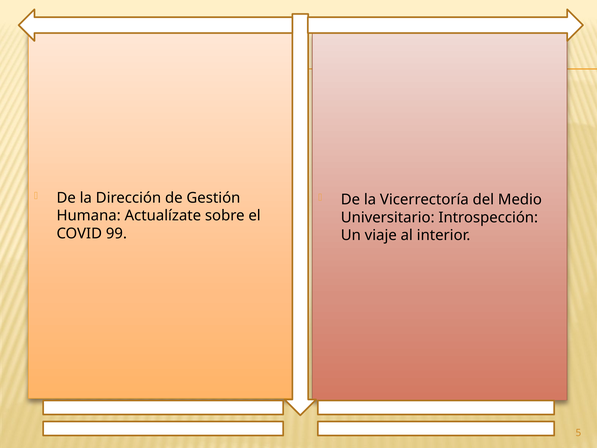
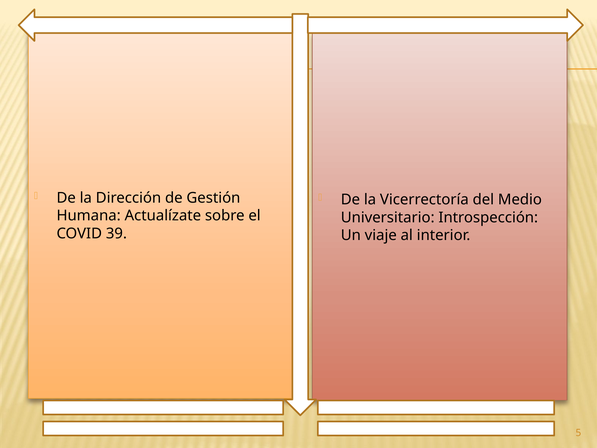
99: 99 -> 39
